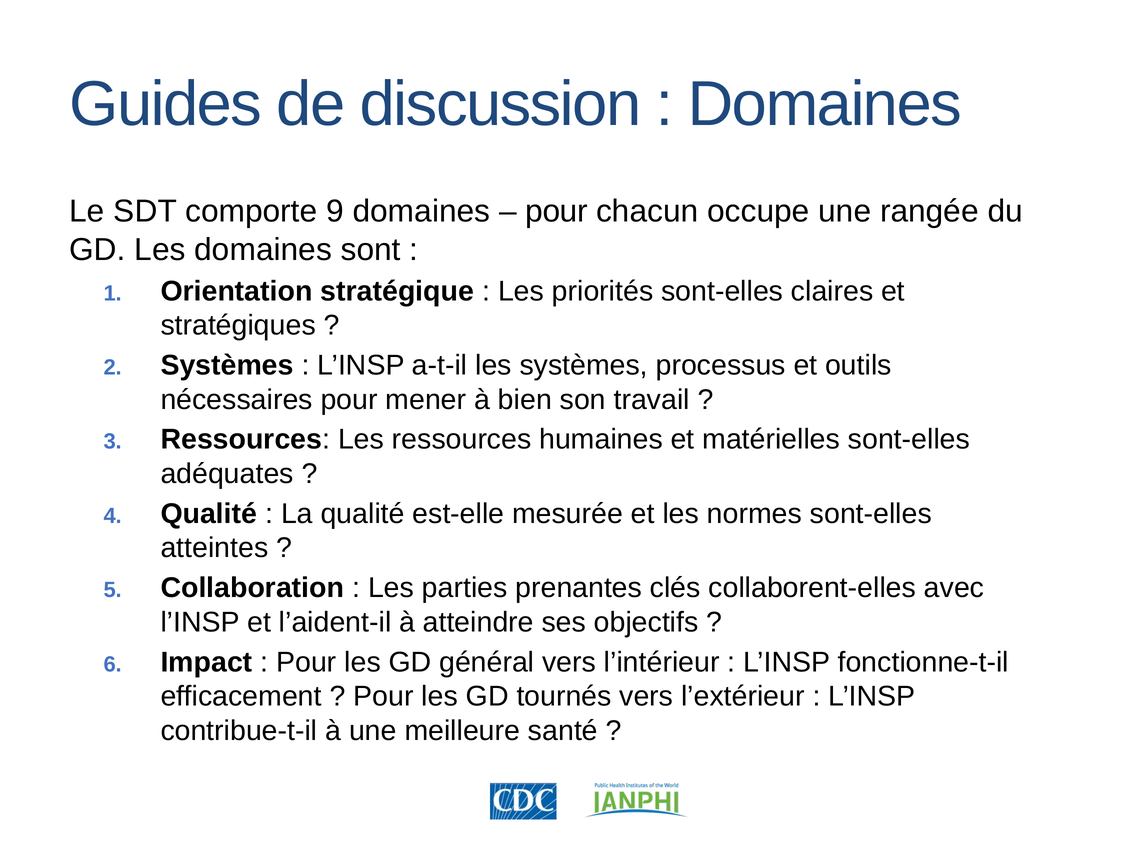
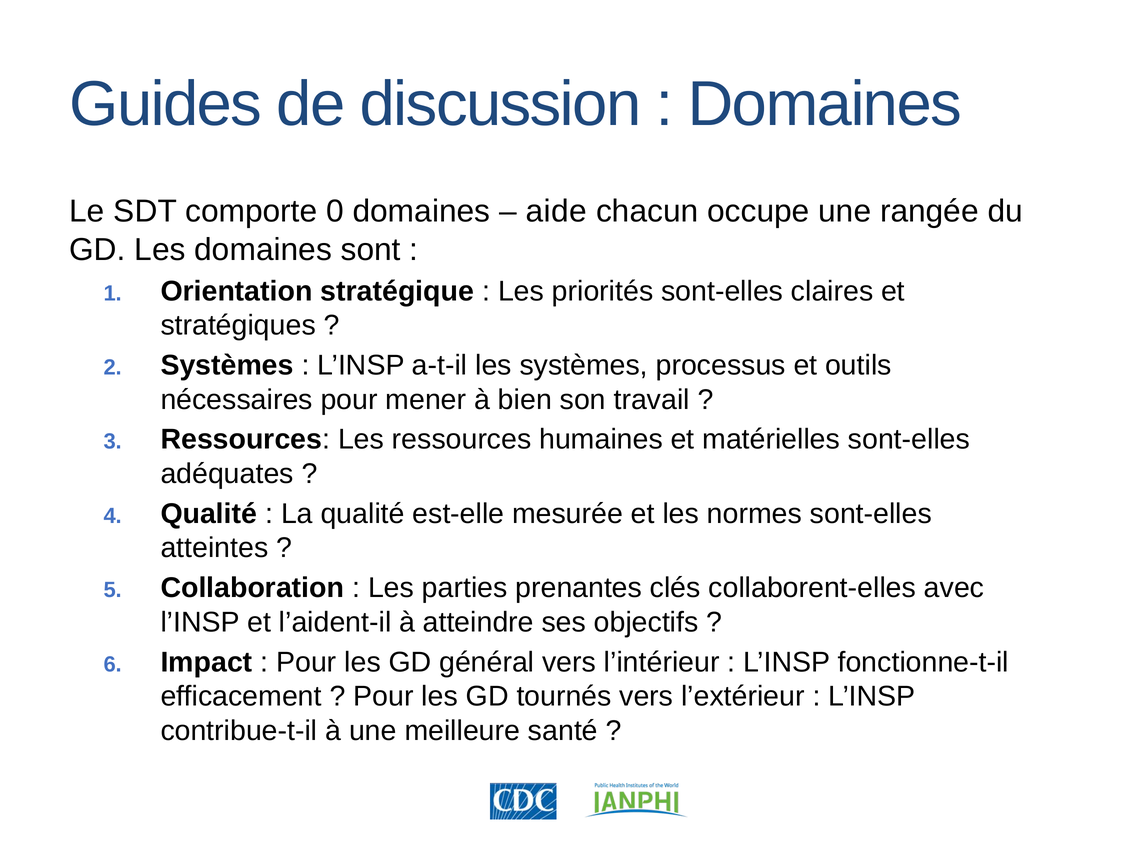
9: 9 -> 0
pour at (557, 211): pour -> aide
